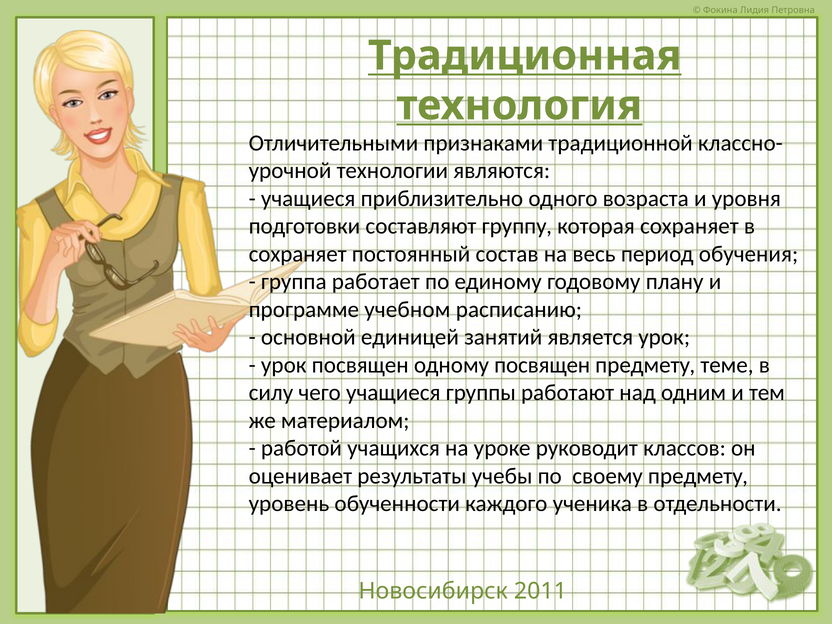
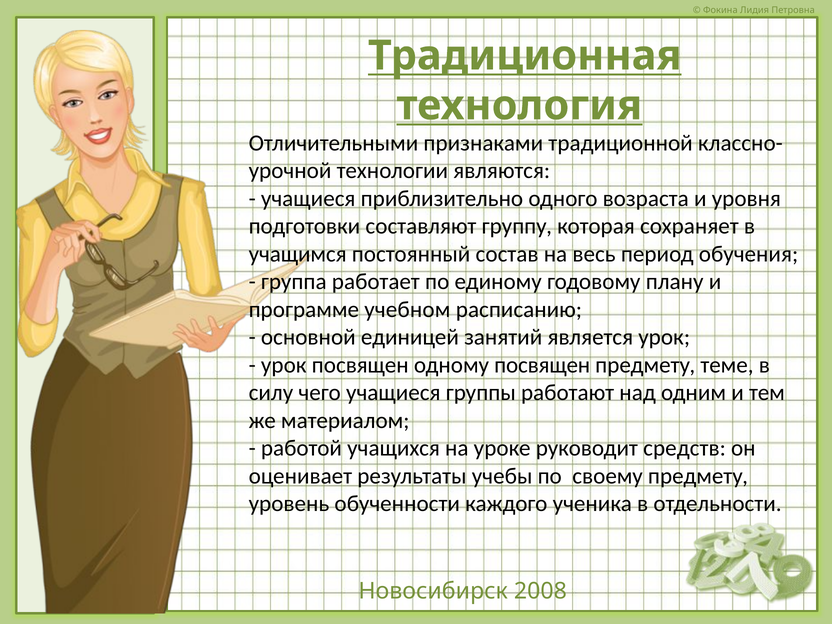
сохраняет at (298, 254): сохраняет -> учащимся
классов: классов -> средств
2011: 2011 -> 2008
